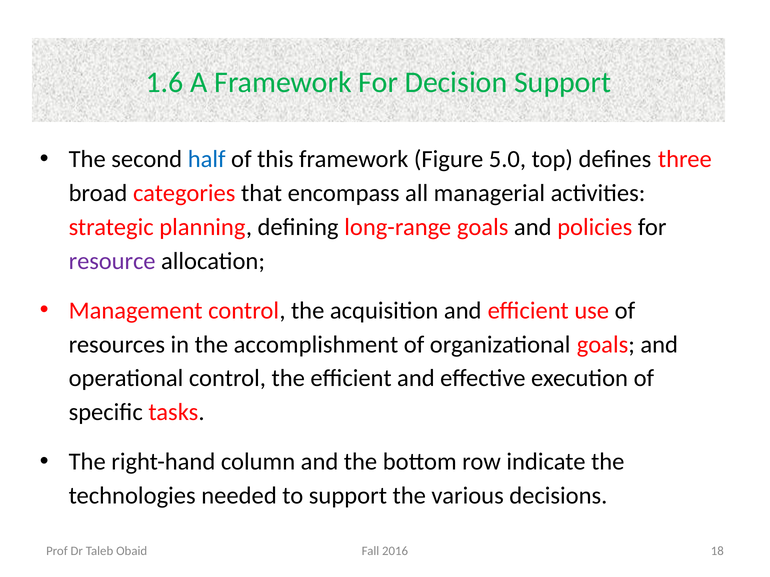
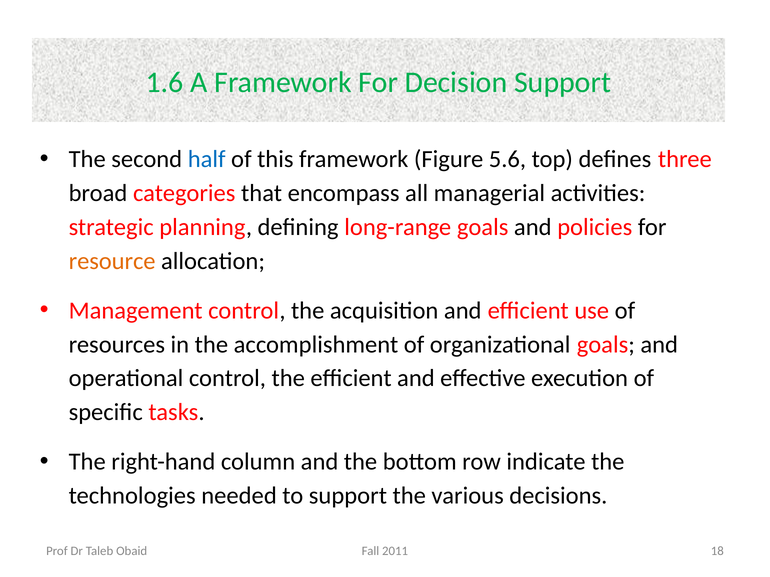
5.0: 5.0 -> 5.6
resource colour: purple -> orange
2016: 2016 -> 2011
